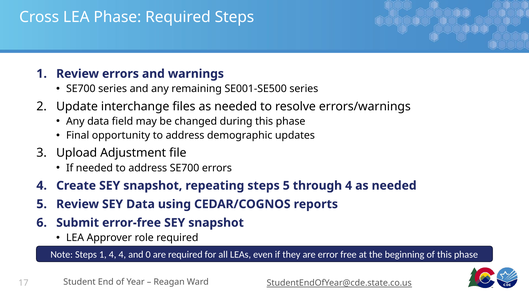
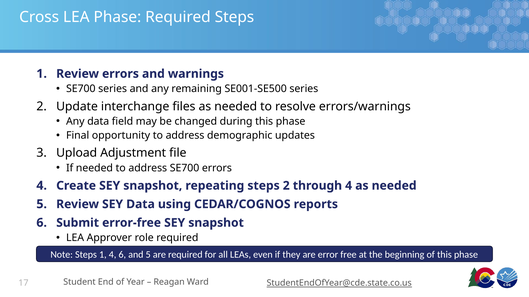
steps 5: 5 -> 2
4 4: 4 -> 6
and 0: 0 -> 5
